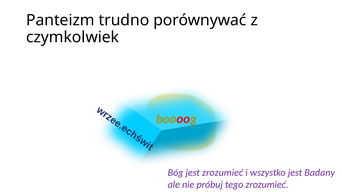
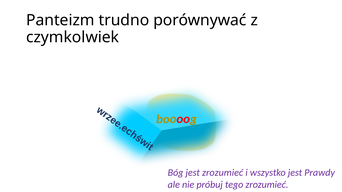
Badany: Badany -> Prawdy
